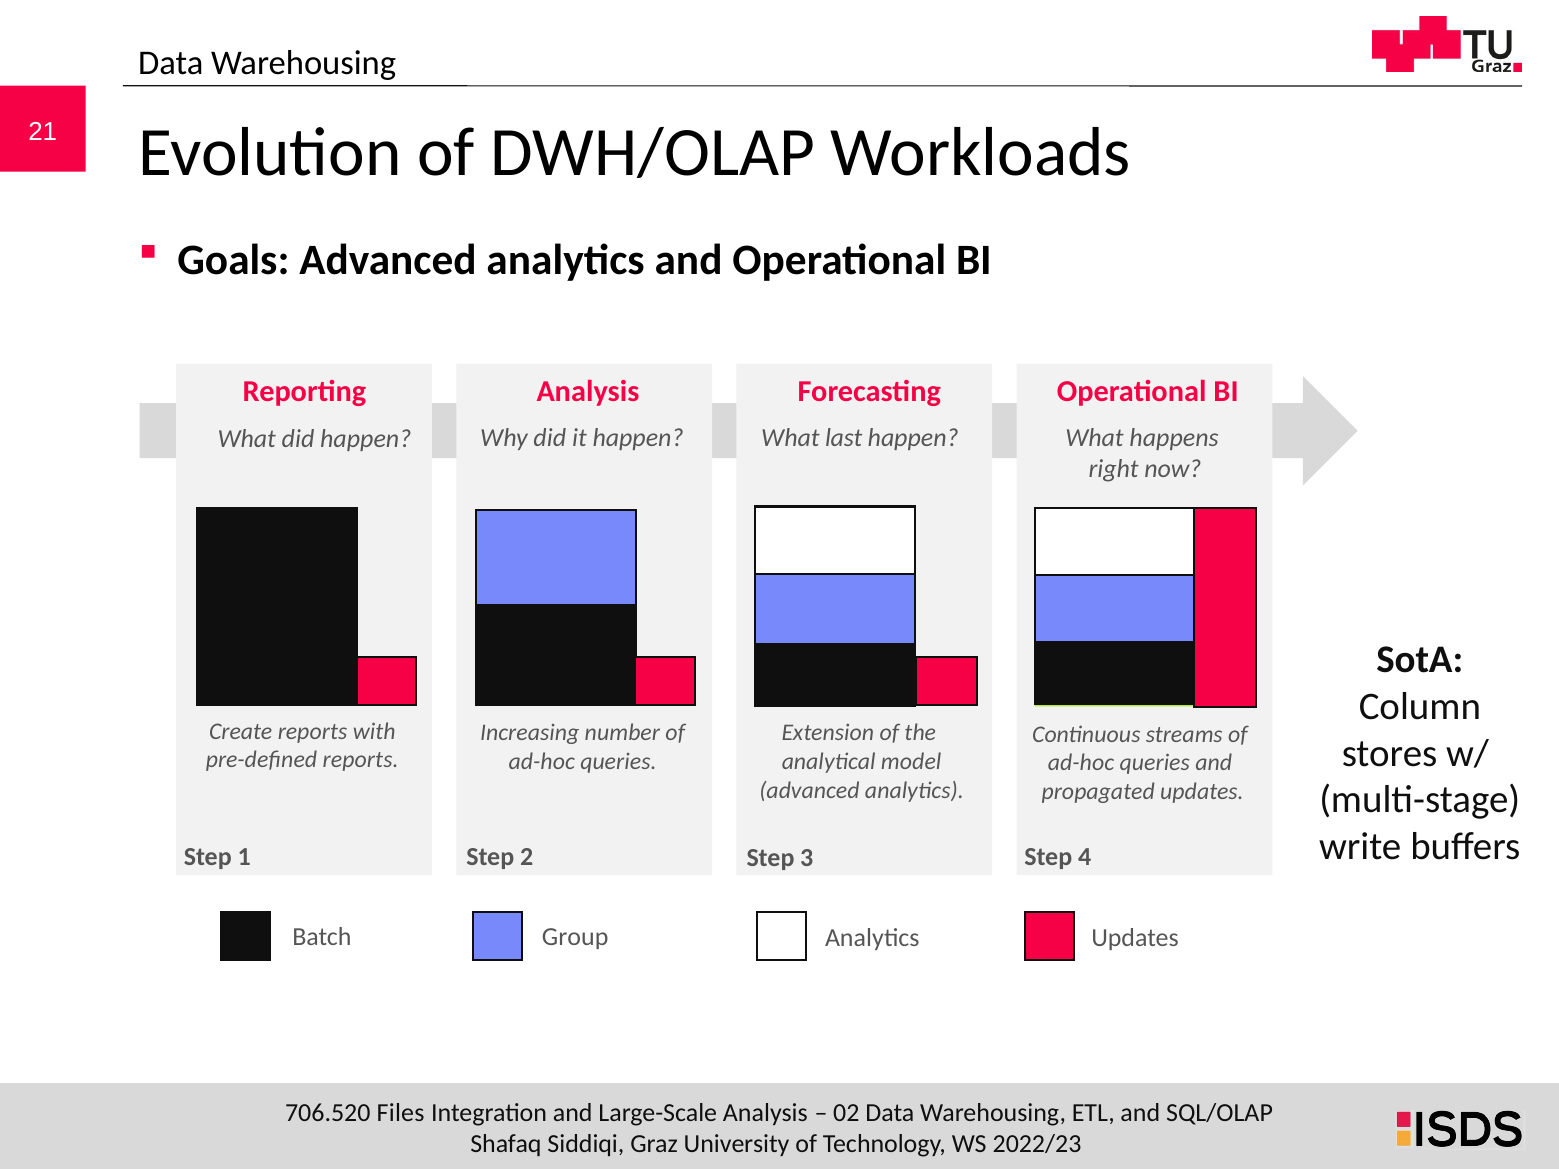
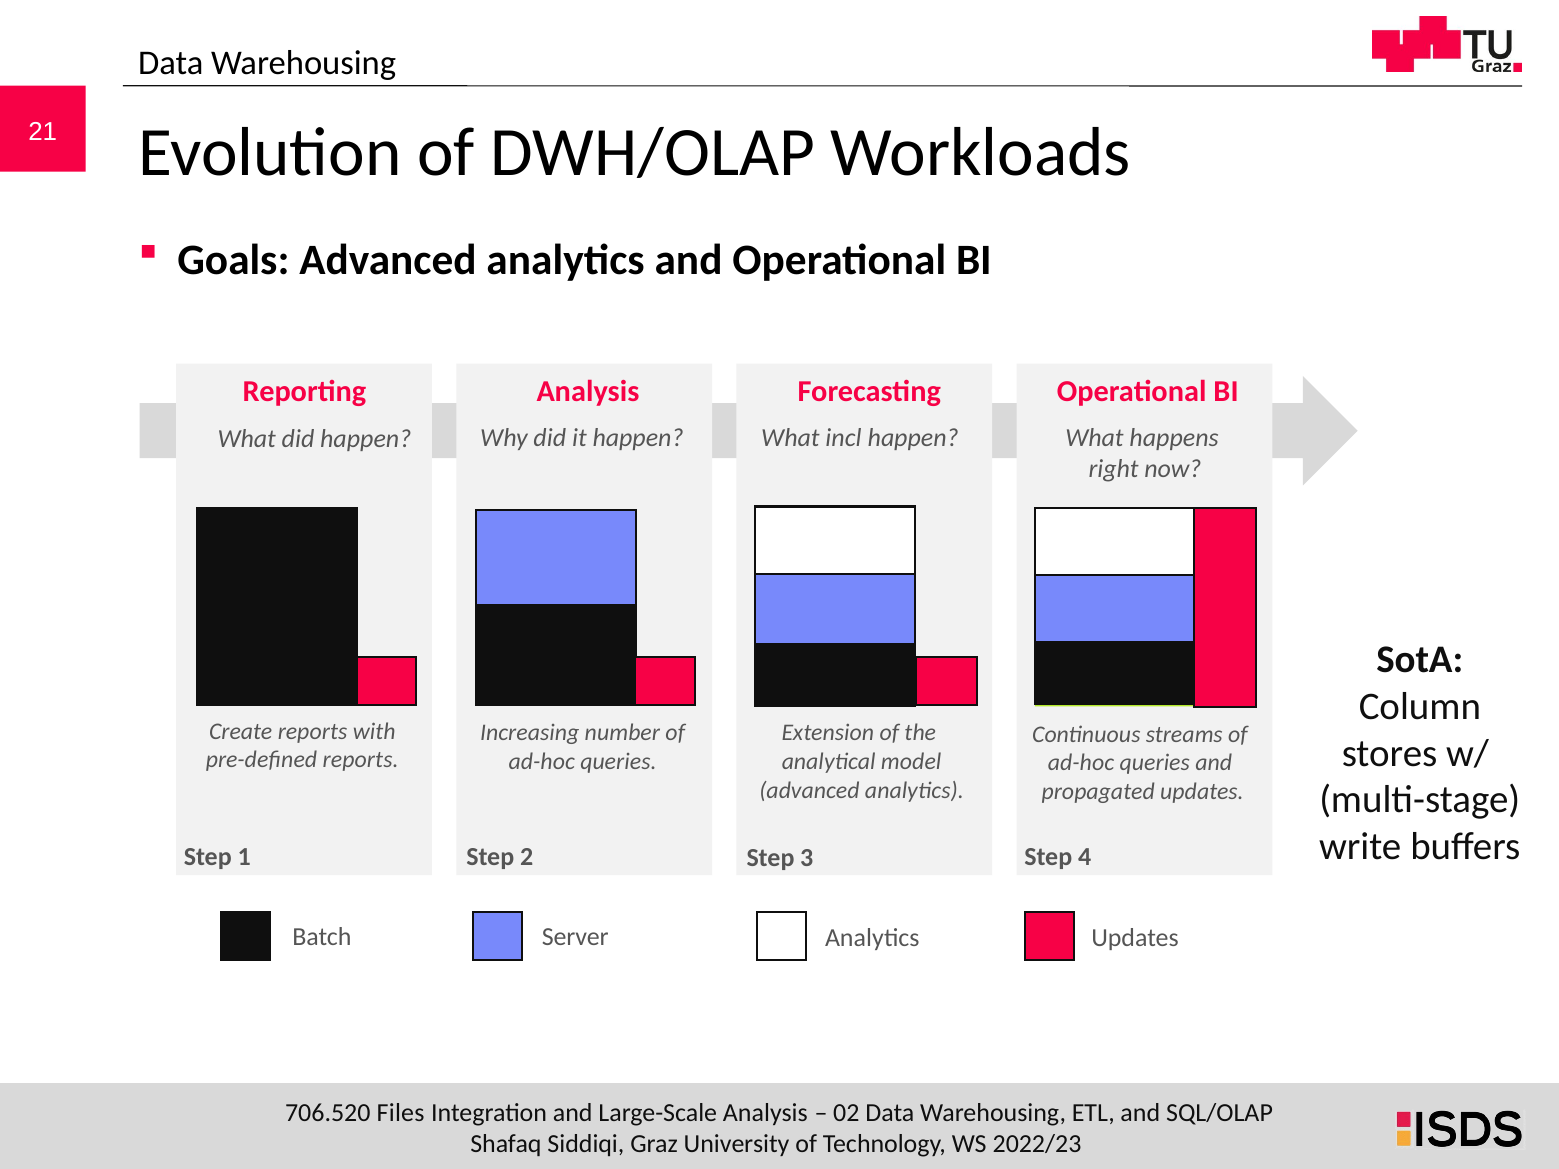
last: last -> incl
Group: Group -> Server
